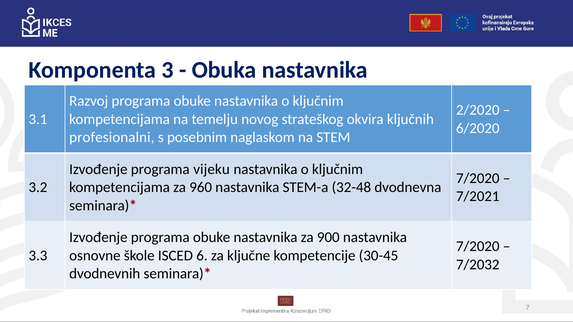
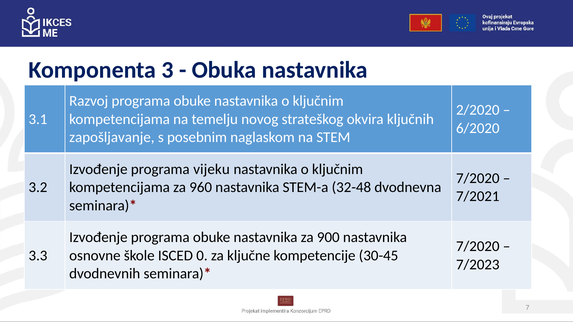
profesionalni: profesionalni -> zapošljavanje
6: 6 -> 0
7/2032: 7/2032 -> 7/2023
